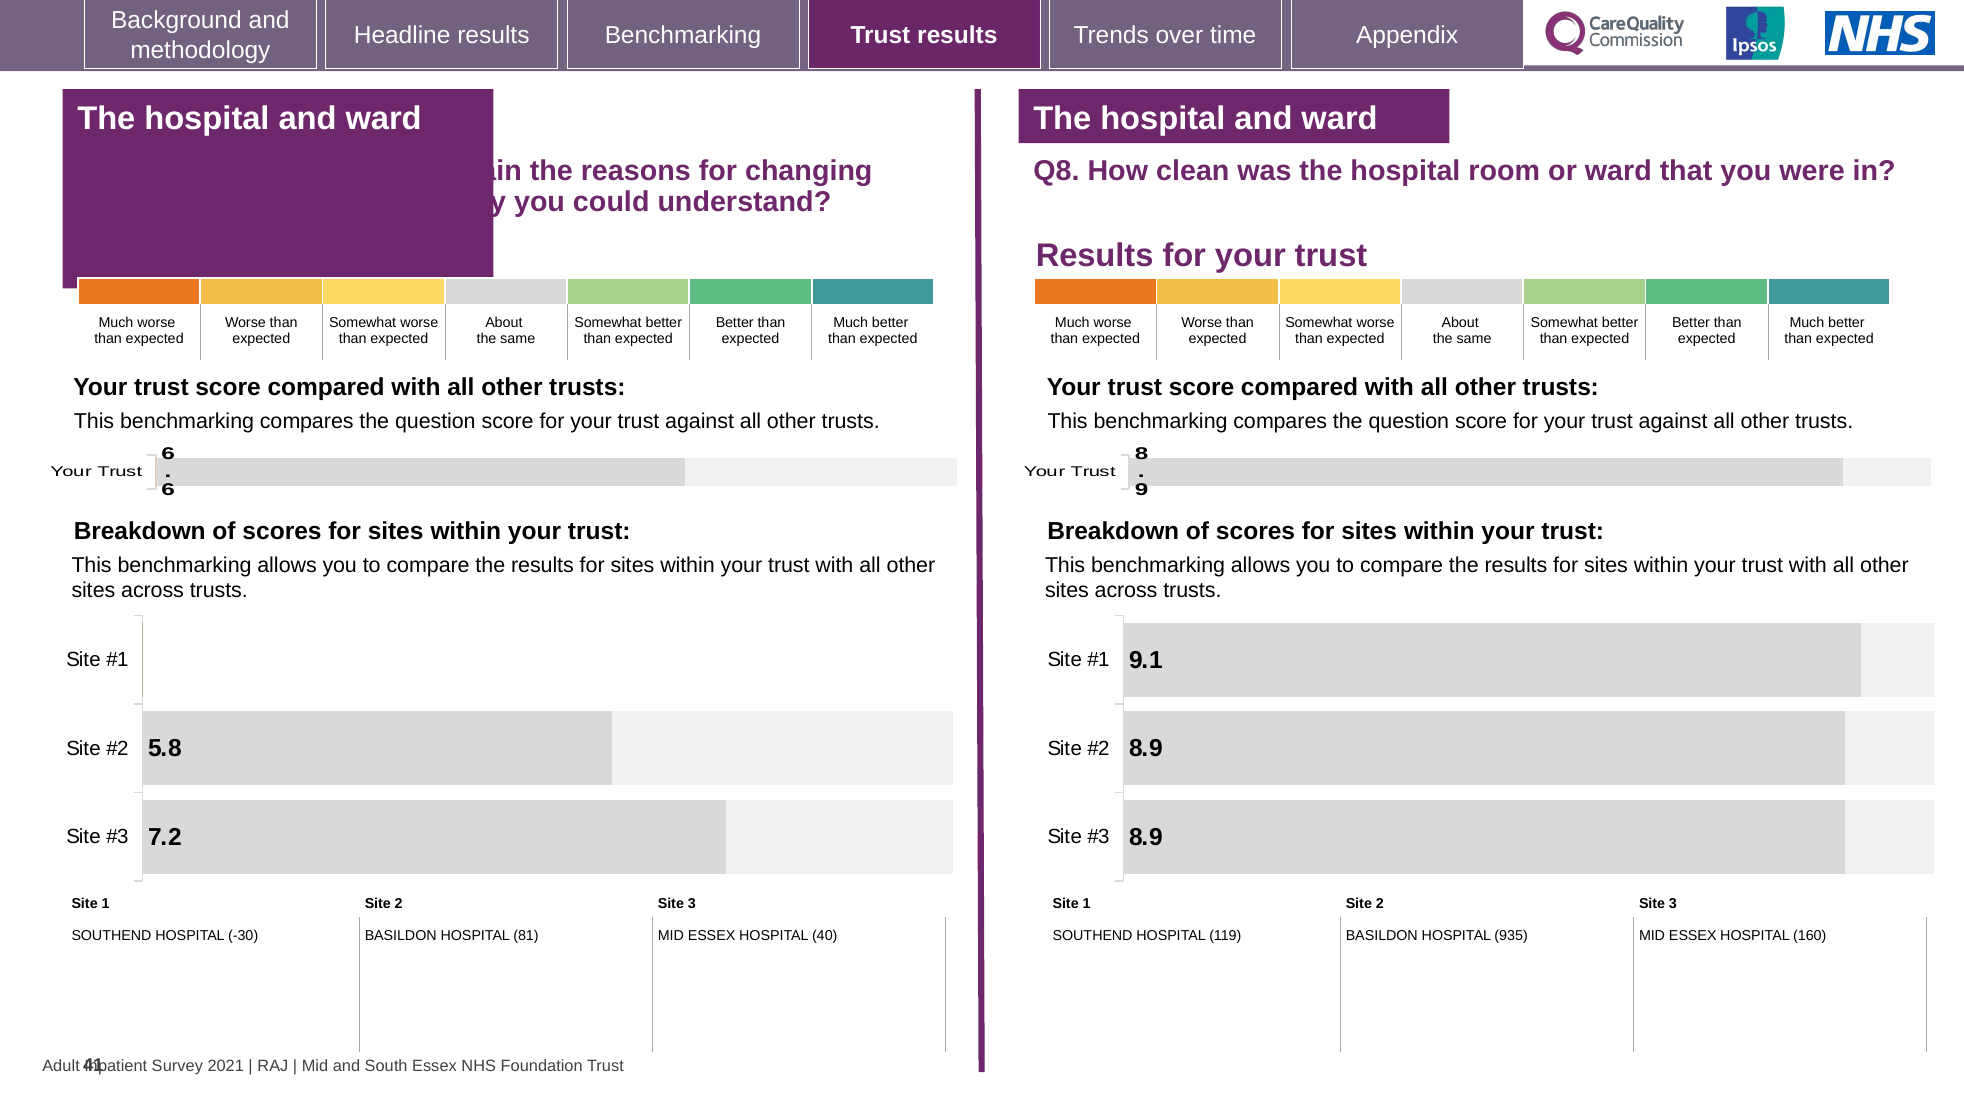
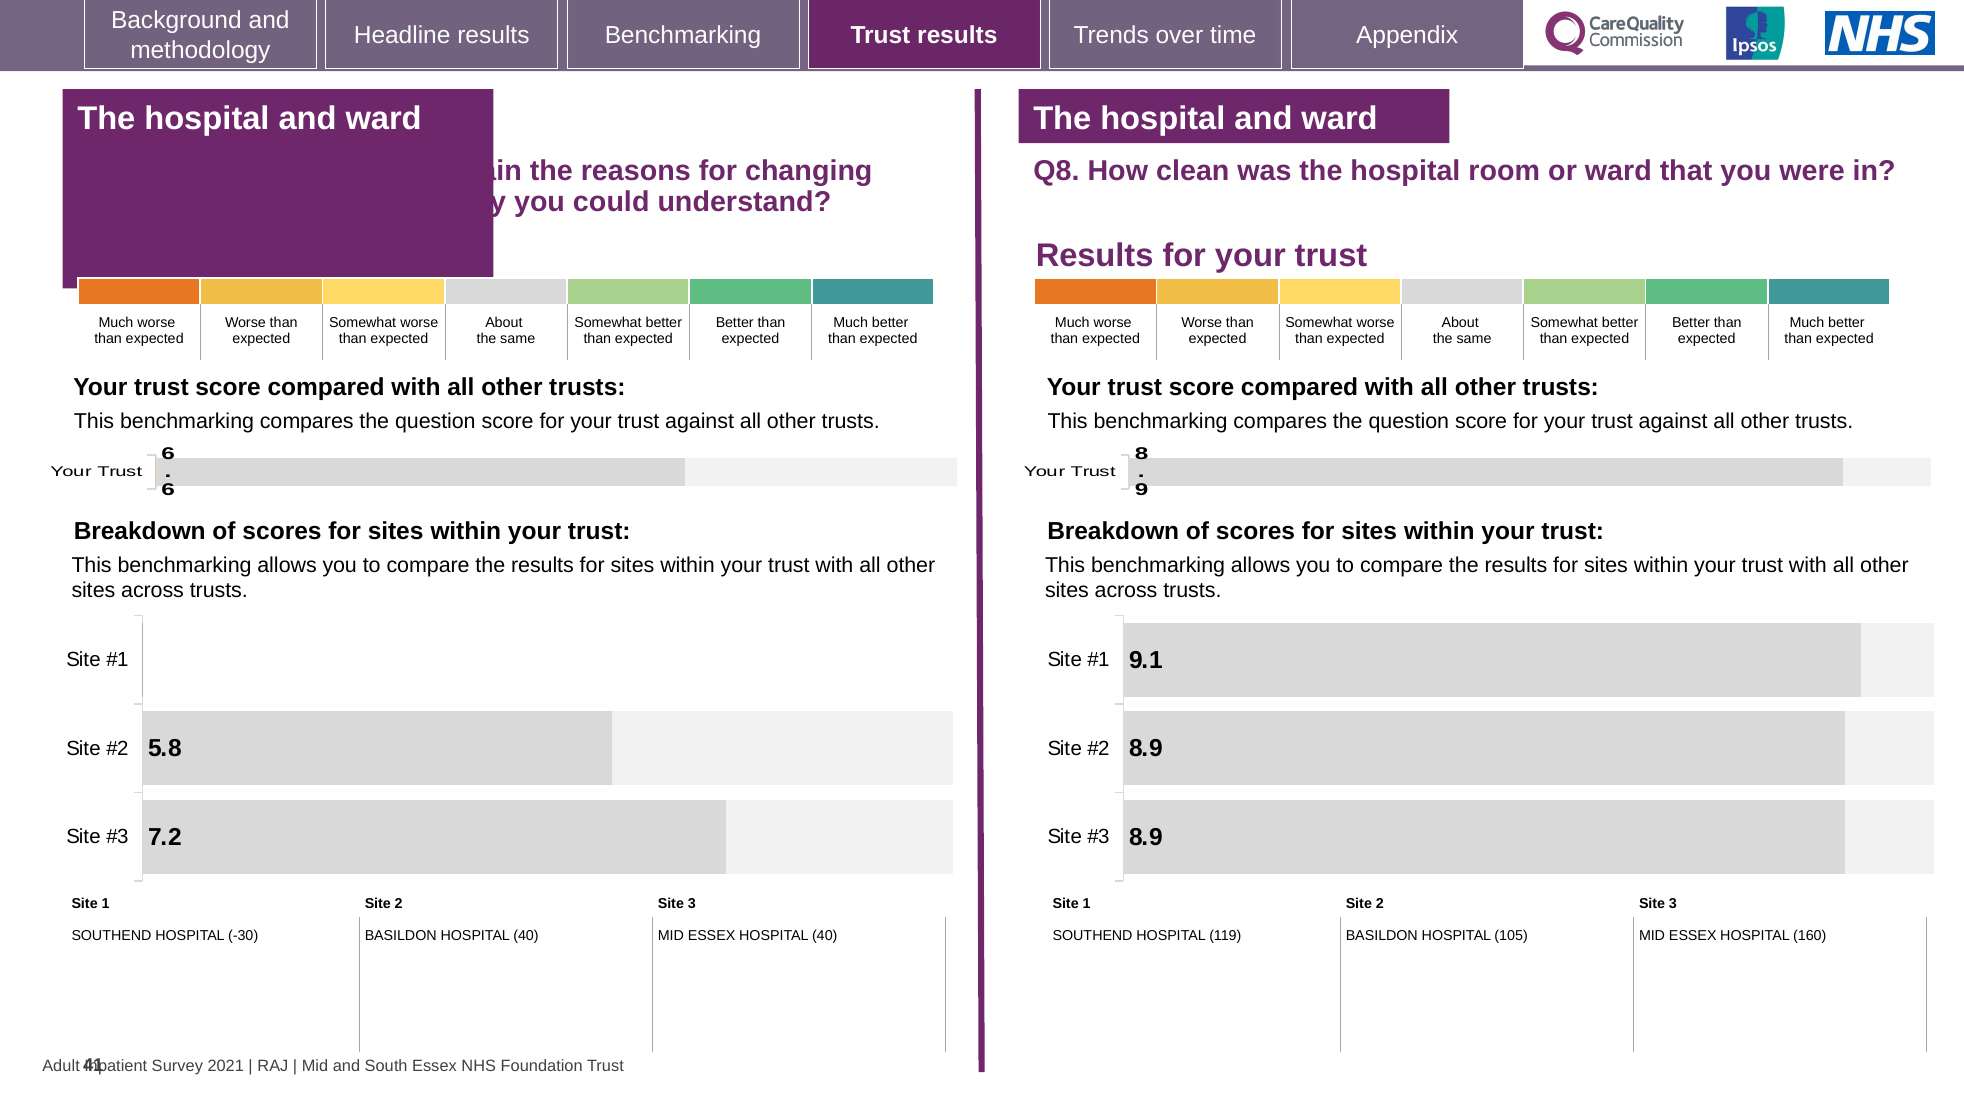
BASILDON HOSPITAL 81: 81 -> 40
935: 935 -> 105
